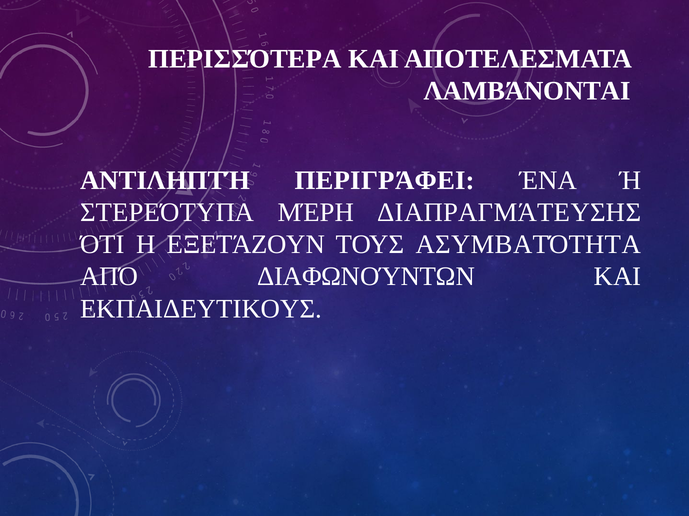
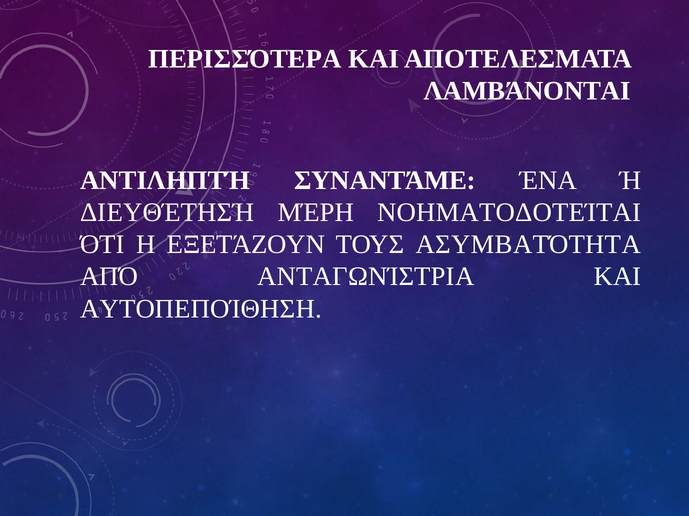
ΠΕΡΙΓΡΆΦΕΙ: ΠΕΡΙΓΡΆΦΕΙ -> ΣΥΝΑΝΤΆΜΕ
ΣΤΕΡΕΌΤΥΠΑ: ΣΤΕΡΕΌΤΥΠΑ -> ΔΙΕΥΘΈΤΗΣΉ
ΔΙΑΠΡΑΓΜΆΤΕΥΣΗΣ: ΔΙΑΠΡΑΓΜΆΤΕΥΣΗΣ -> ΝΟΗΜΑΤΟΔΟΤΕΊΤΑΙ
ΔΙΑΦΩΝΟΎΝΤΩΝ: ΔΙΑΦΩΝΟΎΝΤΩΝ -> ΑΝΤΑΓΩΝΊΣΤΡΙΑ
ΕΚΠΑΙΔΕΥΤΙΚΟΥΣ: ΕΚΠΑΙΔΕΥΤΙΚΟΥΣ -> ΑΥΤΟΠΕΠΟΊΘΗΣΗ
